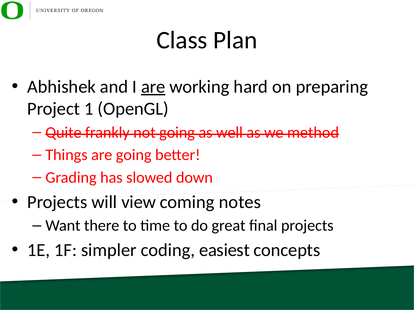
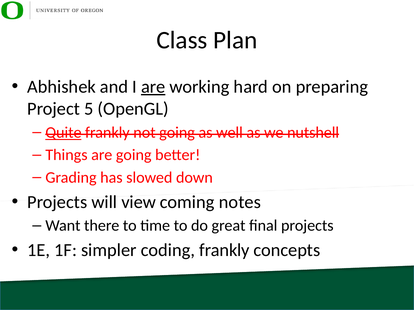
1: 1 -> 5
Quite underline: none -> present
method: method -> nutshell
coding easiest: easiest -> frankly
